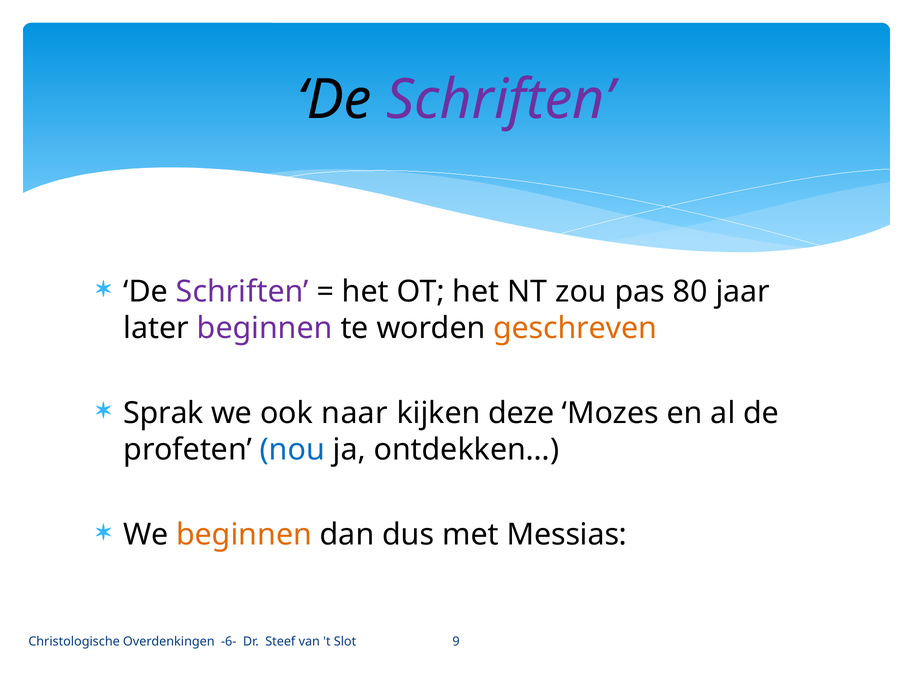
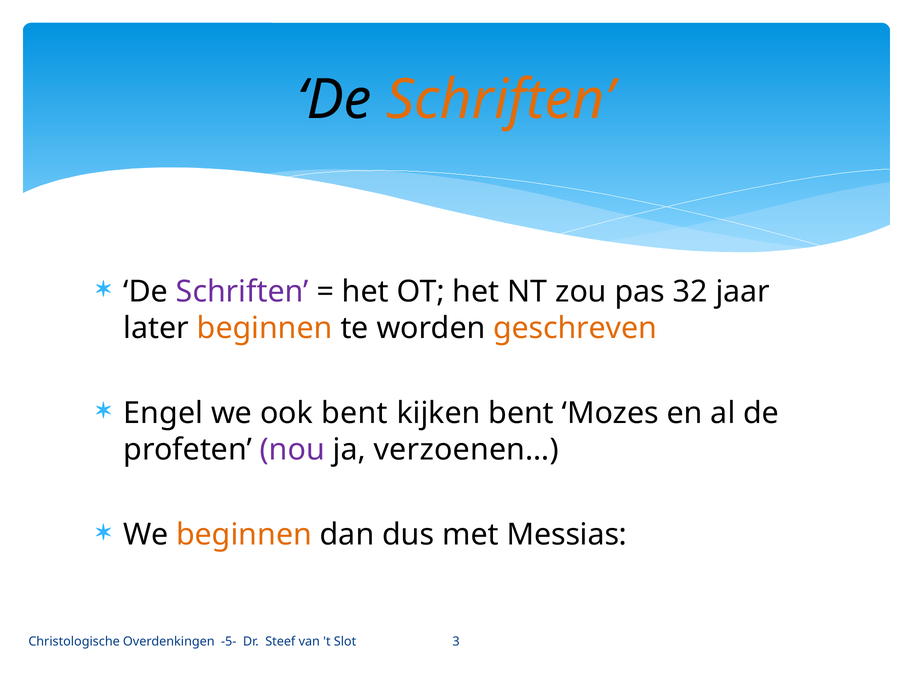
Schriften at (500, 100) colour: purple -> orange
80: 80 -> 32
beginnen at (265, 328) colour: purple -> orange
Sprak: Sprak -> Engel
ook naar: naar -> bent
kijken deze: deze -> bent
nou colour: blue -> purple
ontdekken…: ontdekken… -> verzoenen…
-6-: -6- -> -5-
9: 9 -> 3
